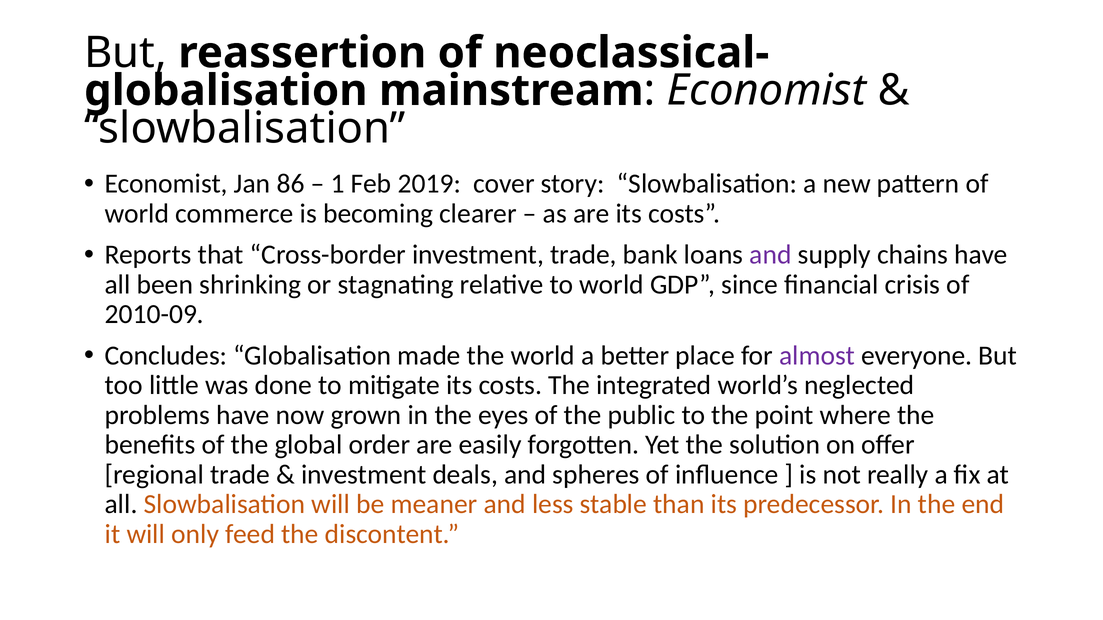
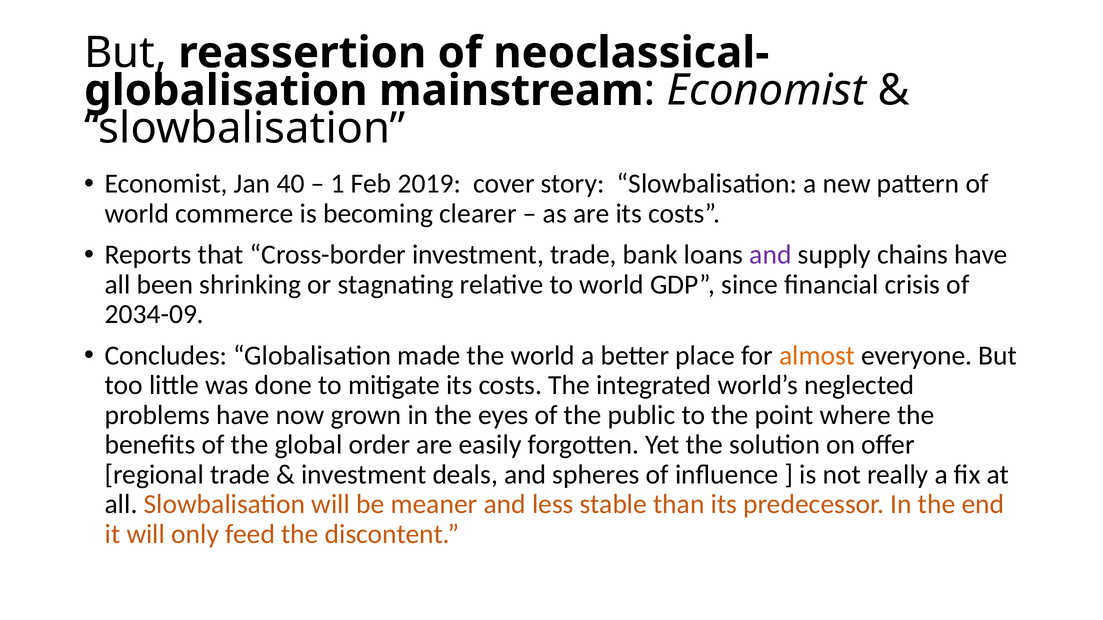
86: 86 -> 40
2010-09: 2010-09 -> 2034-09
almost colour: purple -> orange
